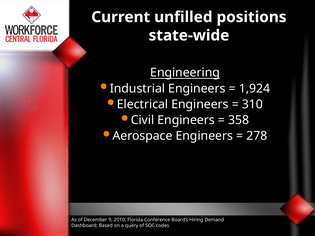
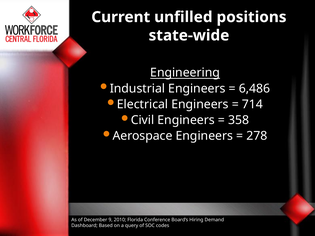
1,924: 1,924 -> 6,486
310: 310 -> 714
